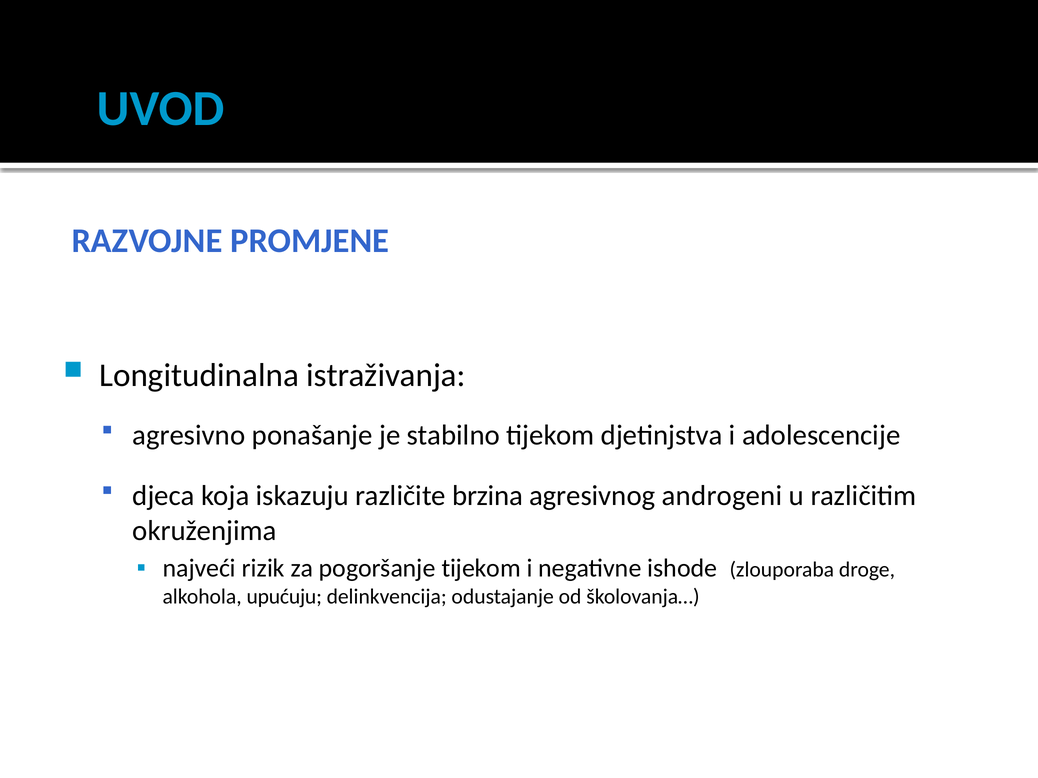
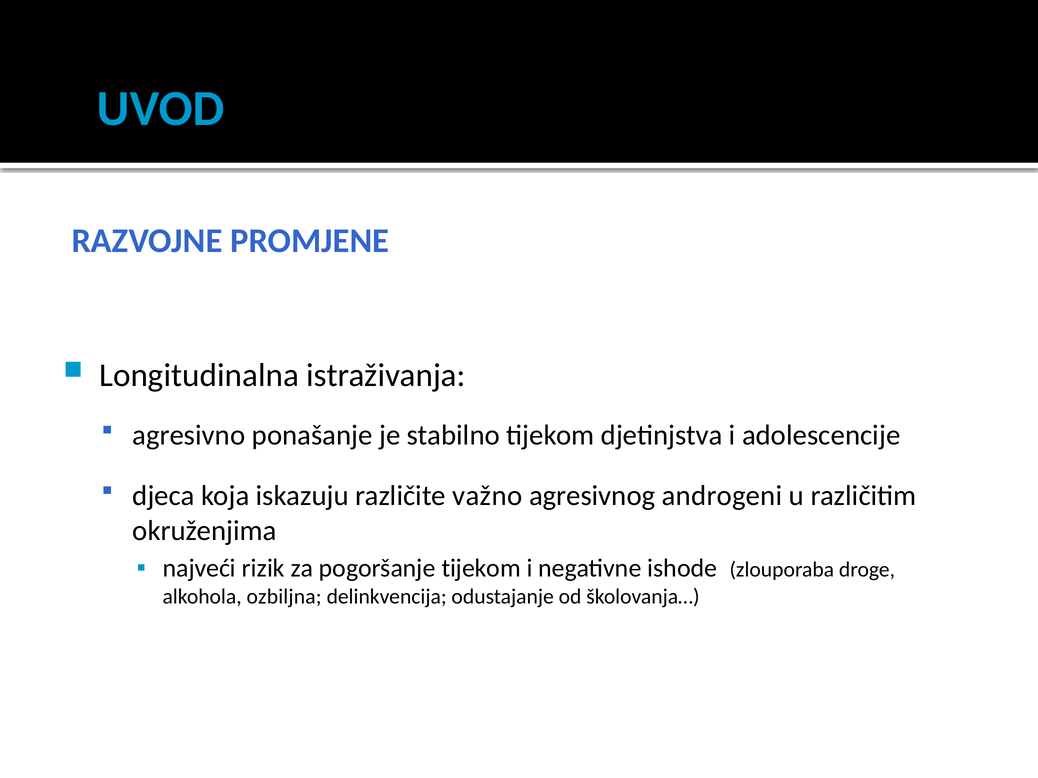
brzina: brzina -> važno
upućuju: upućuju -> ozbiljna
